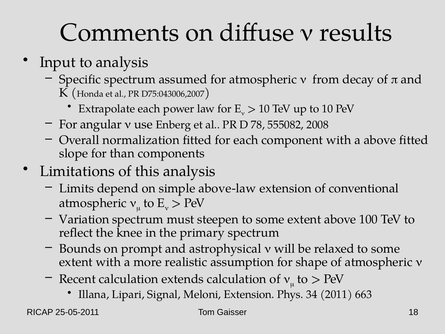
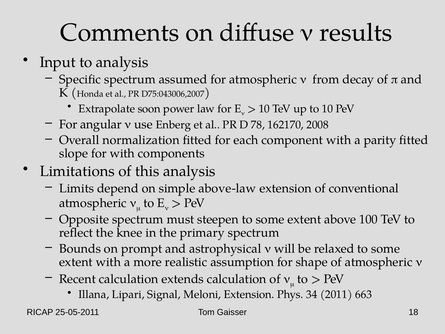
Extrapolate each: each -> soon
555082: 555082 -> 162170
a above: above -> parity
for than: than -> with
Variation: Variation -> Opposite
